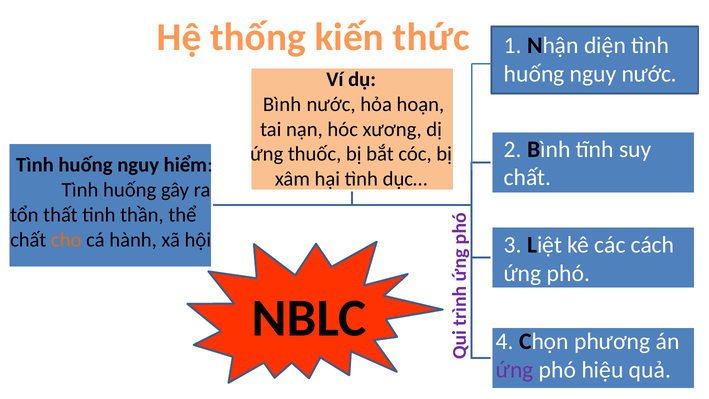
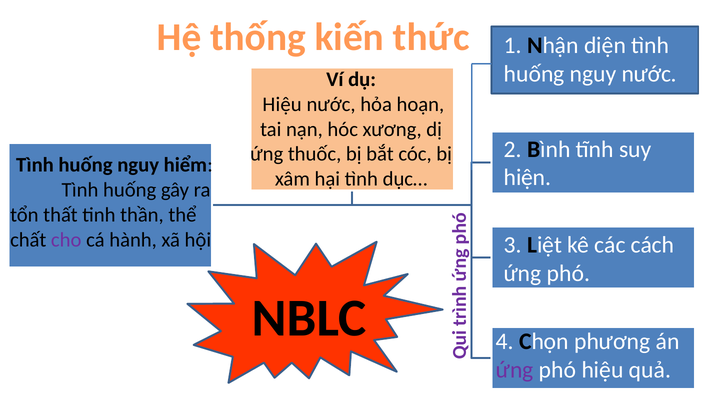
Bình at (282, 104): Bình -> Hiệu
chất at (527, 178): chất -> hiện
cho colour: orange -> purple
